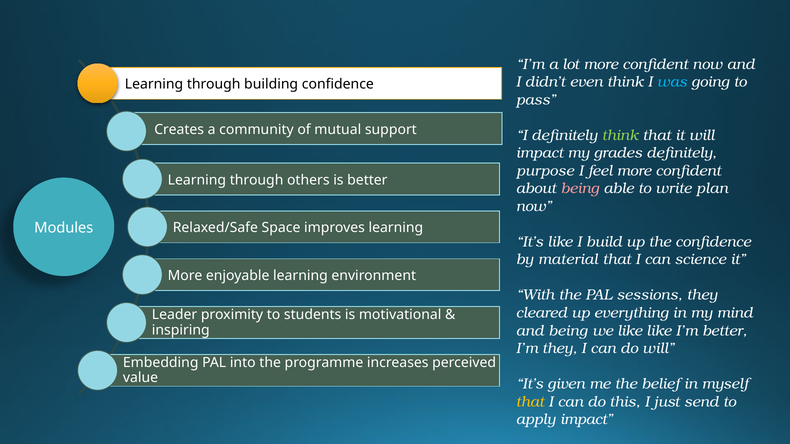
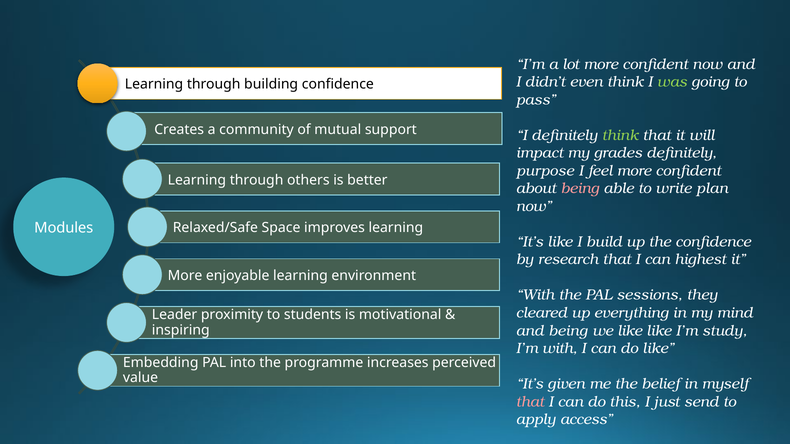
was colour: light blue -> light green
material: material -> research
science: science -> highest
I’m better: better -> study
I’m they: they -> with
do will: will -> like
that at (530, 402) colour: yellow -> pink
apply impact: impact -> access
